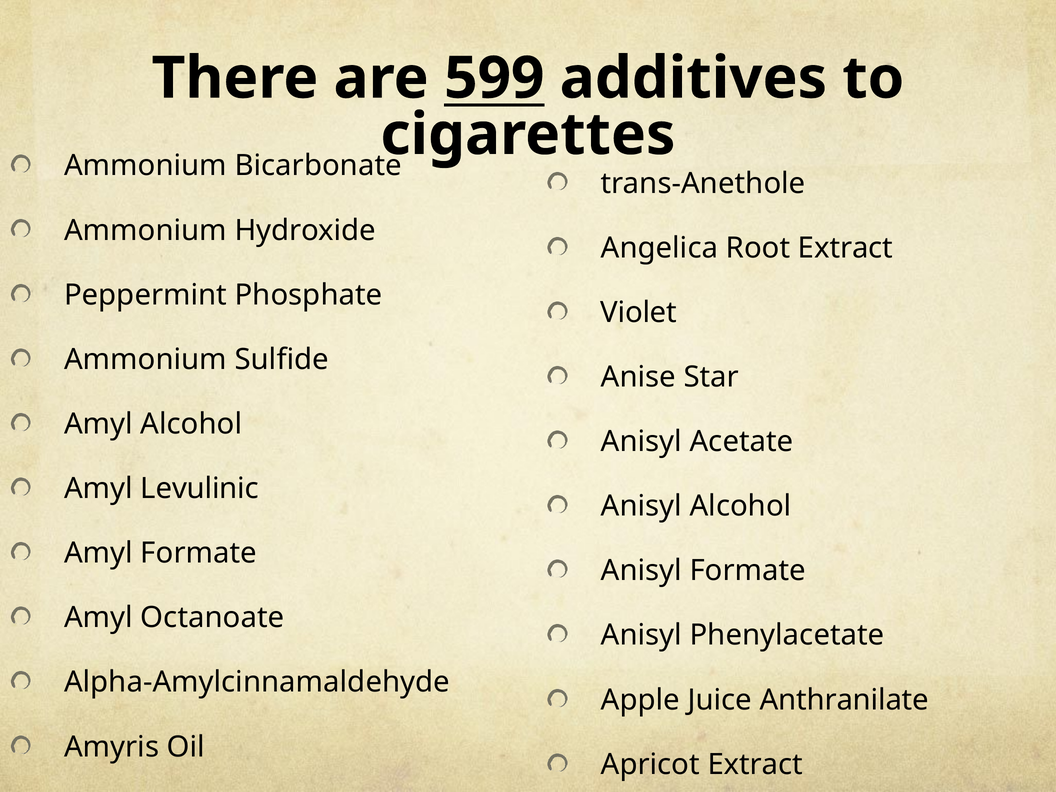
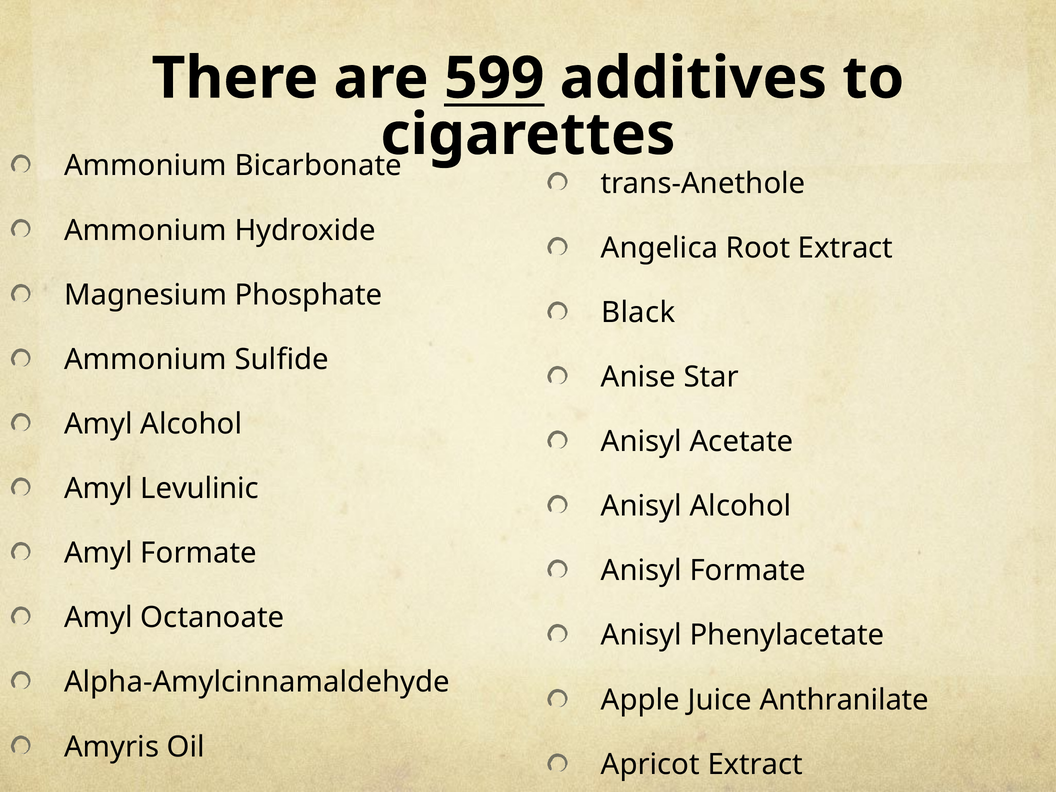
Peppermint: Peppermint -> Magnesium
Violet: Violet -> Black
